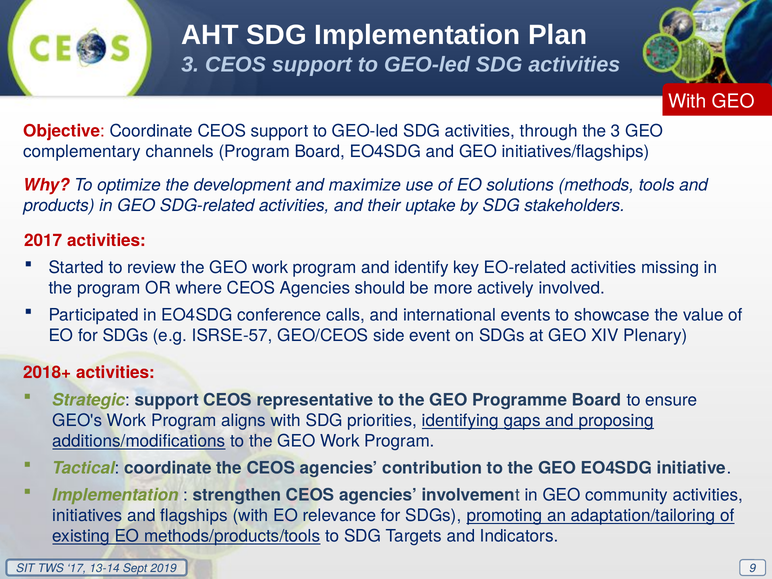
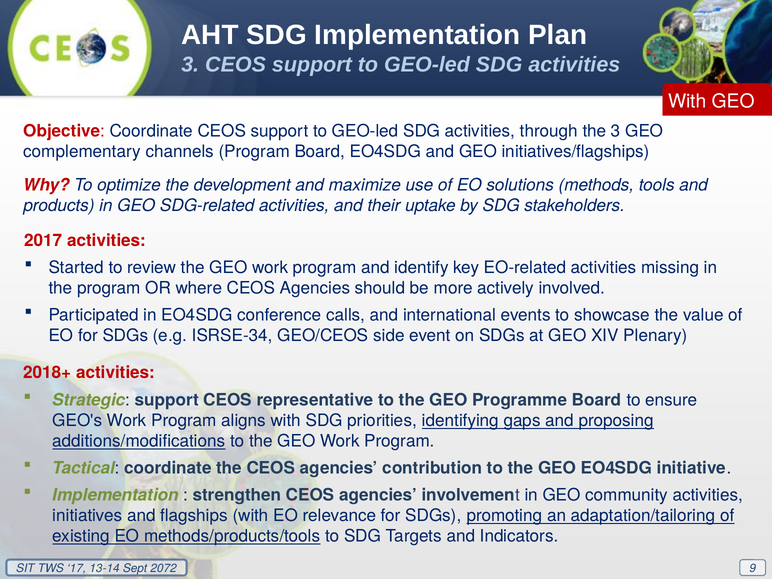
ISRSE-57: ISRSE-57 -> ISRSE-34
2019: 2019 -> 2072
